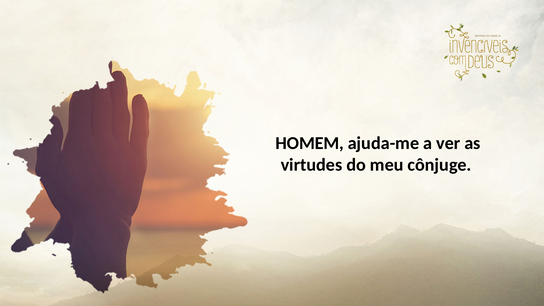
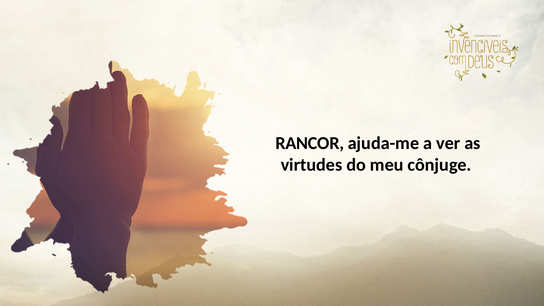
HOMEM: HOMEM -> RANCOR
